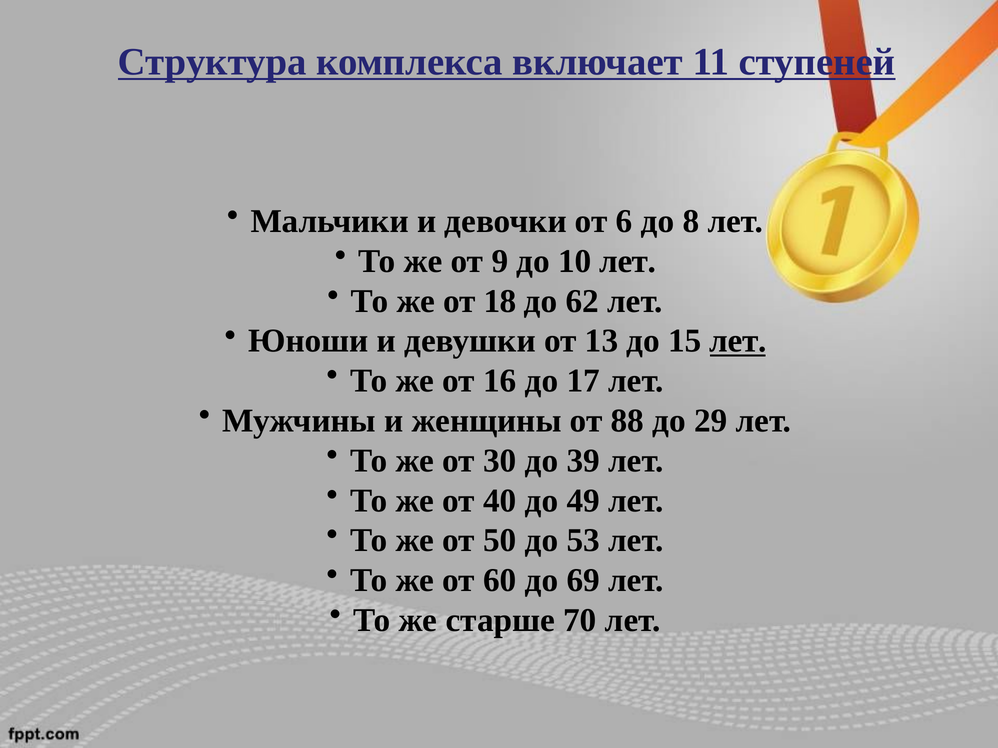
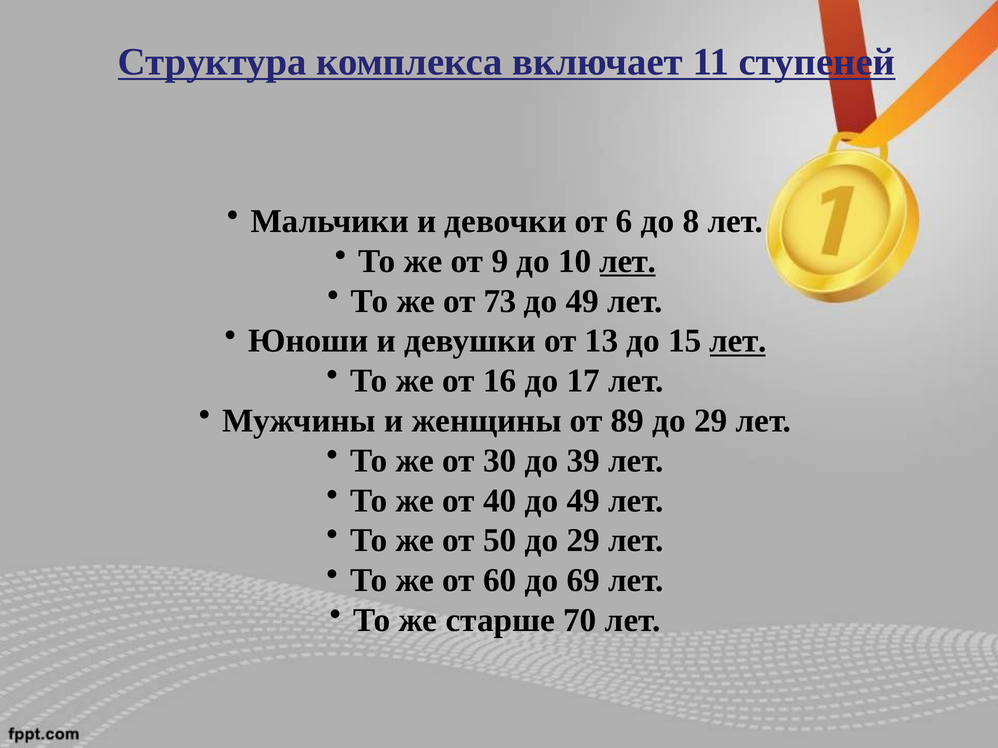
лет at (628, 261) underline: none -> present
18: 18 -> 73
62 at (582, 301): 62 -> 49
88: 88 -> 89
50 до 53: 53 -> 29
